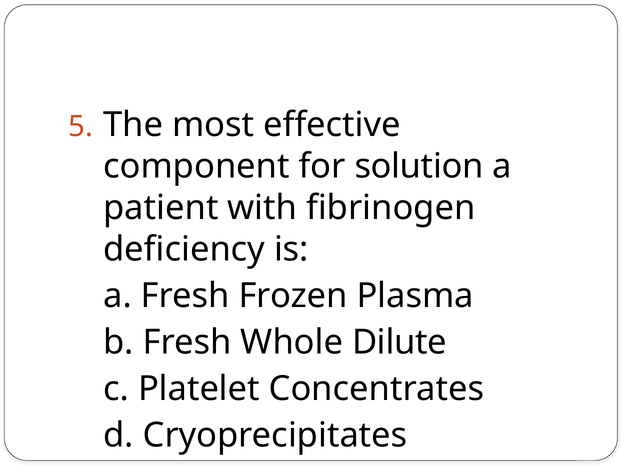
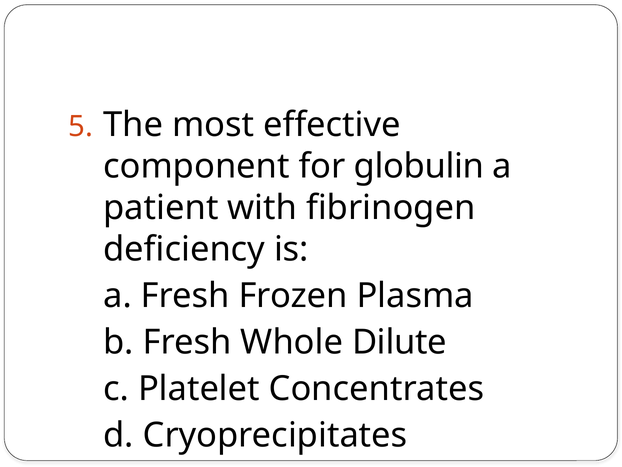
solution: solution -> globulin
